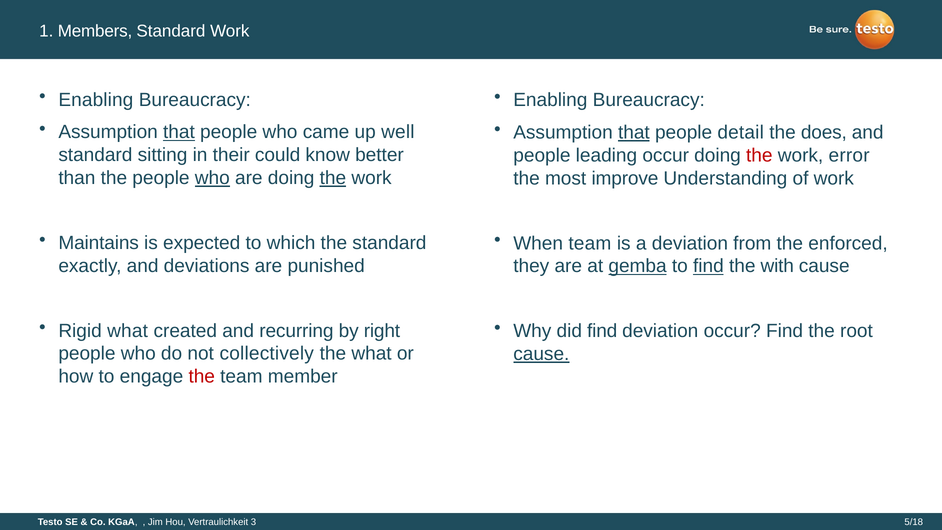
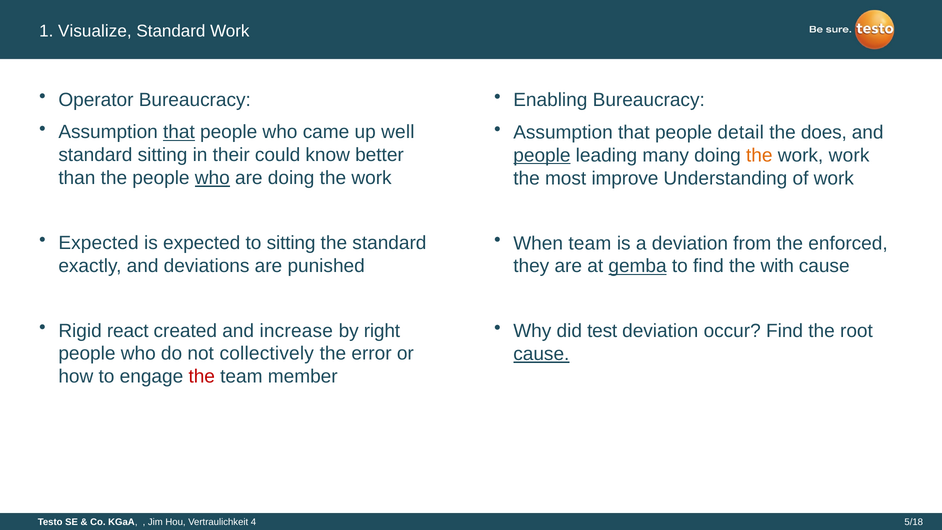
Members: Members -> Visualize
Enabling at (96, 100): Enabling -> Operator
that at (634, 132) underline: present -> none
people at (542, 155) underline: none -> present
leading occur: occur -> many
the at (759, 155) colour: red -> orange
work error: error -> work
the at (333, 178) underline: present -> none
Maintains at (99, 243): Maintains -> Expected
to which: which -> sitting
find at (708, 266) underline: present -> none
Rigid what: what -> react
recurring: recurring -> increase
did find: find -> test
the what: what -> error
3: 3 -> 4
